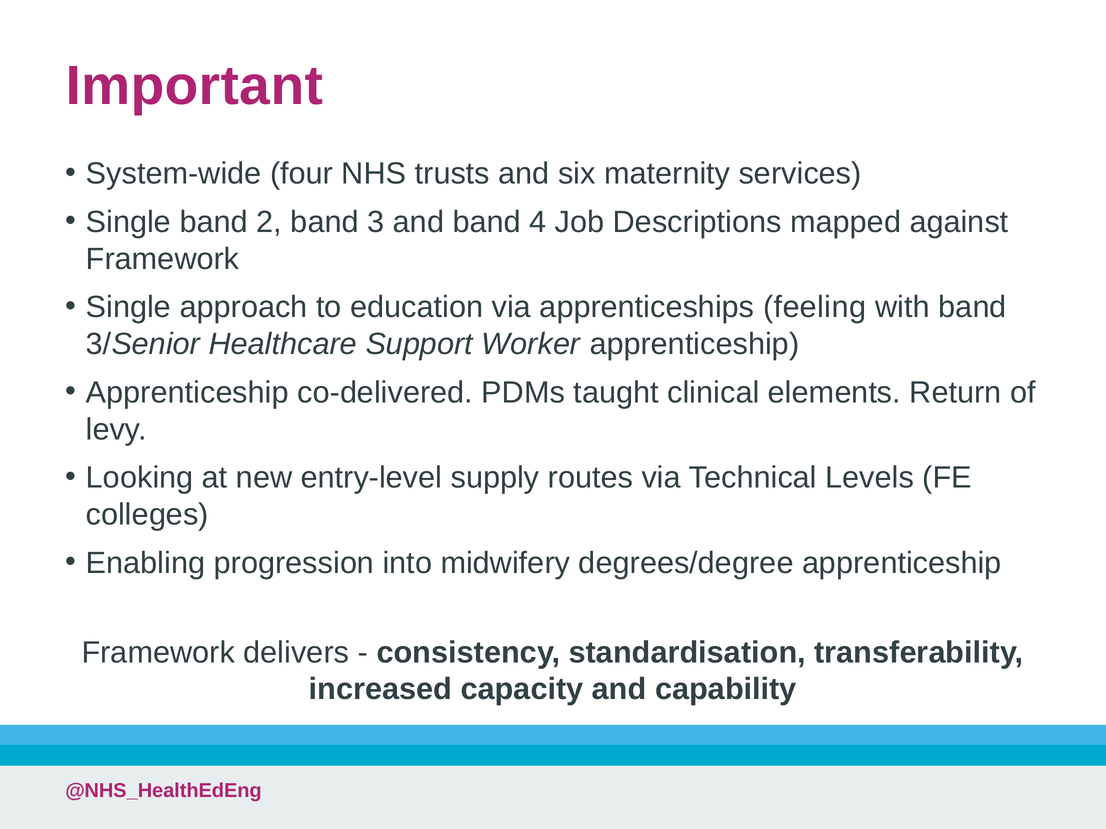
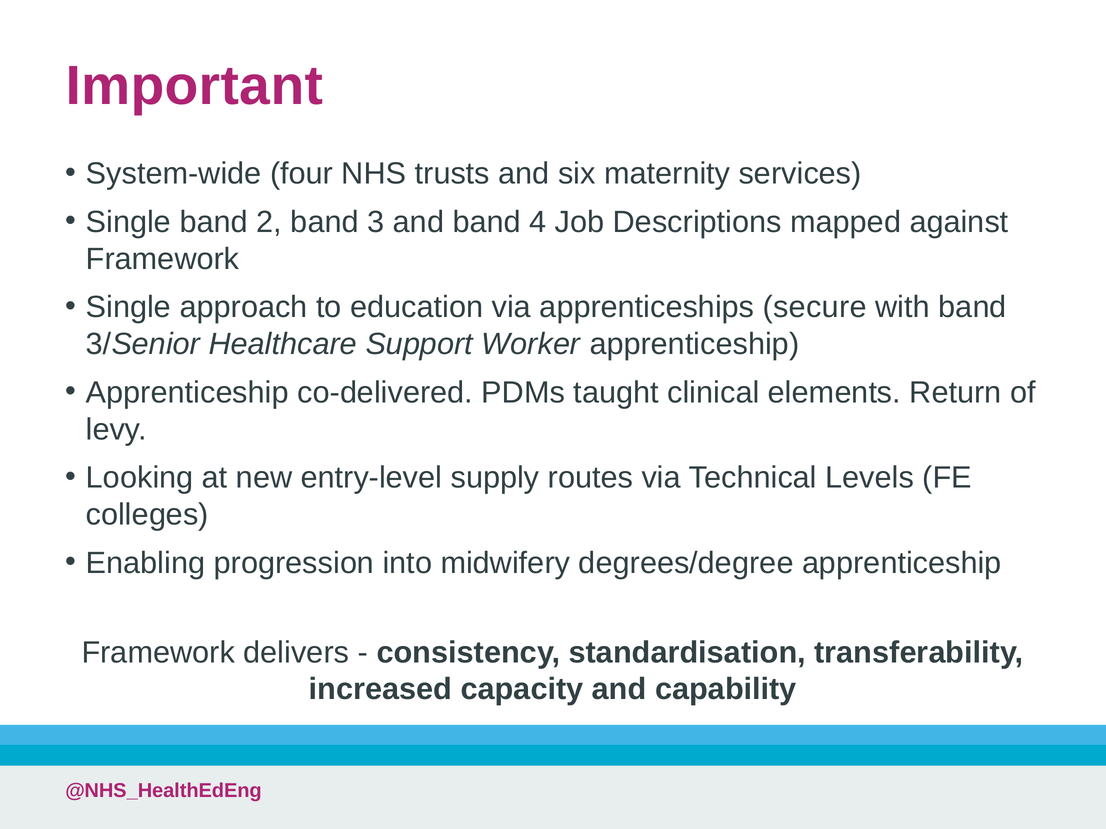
feeling: feeling -> secure
